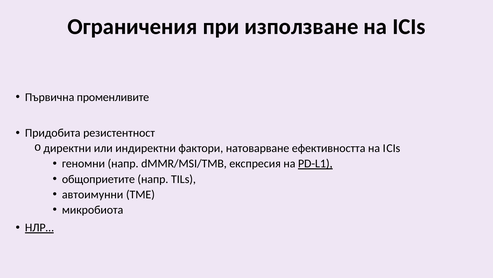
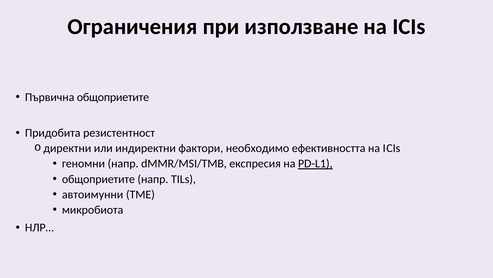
Първична променливите: променливите -> общоприетите
натоварване: натоварване -> необходимо
НЛР… underline: present -> none
